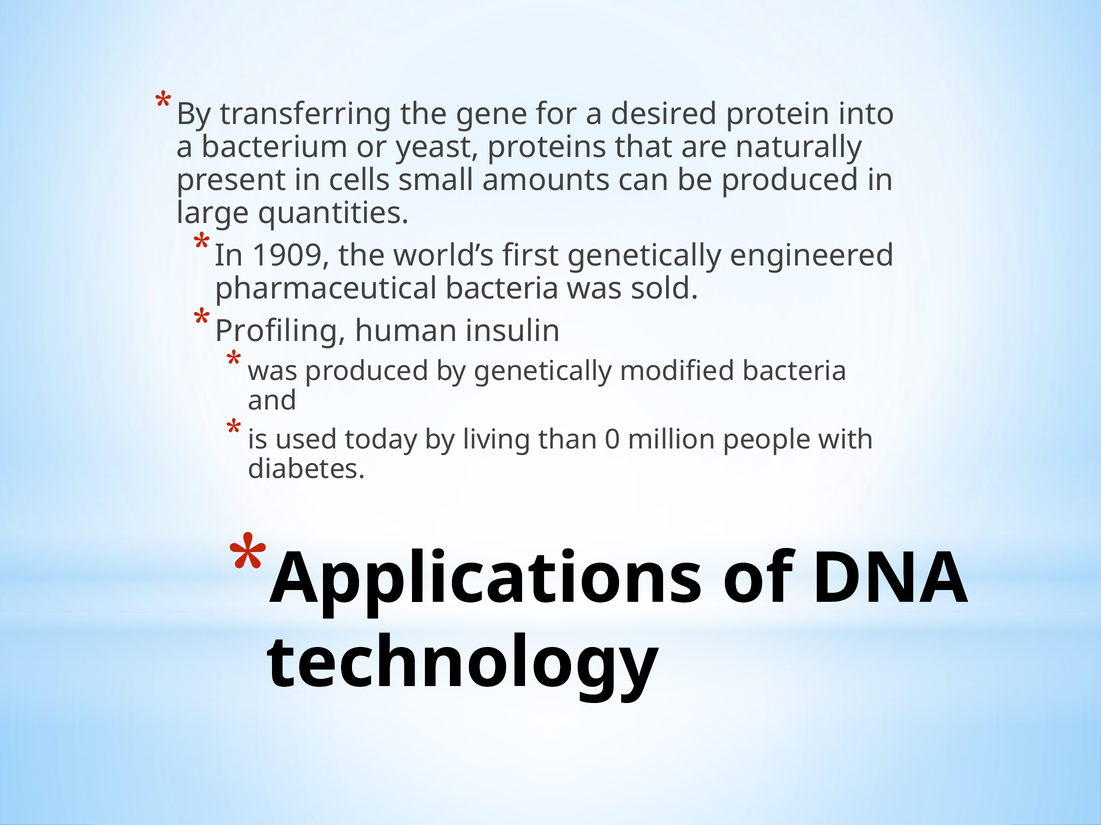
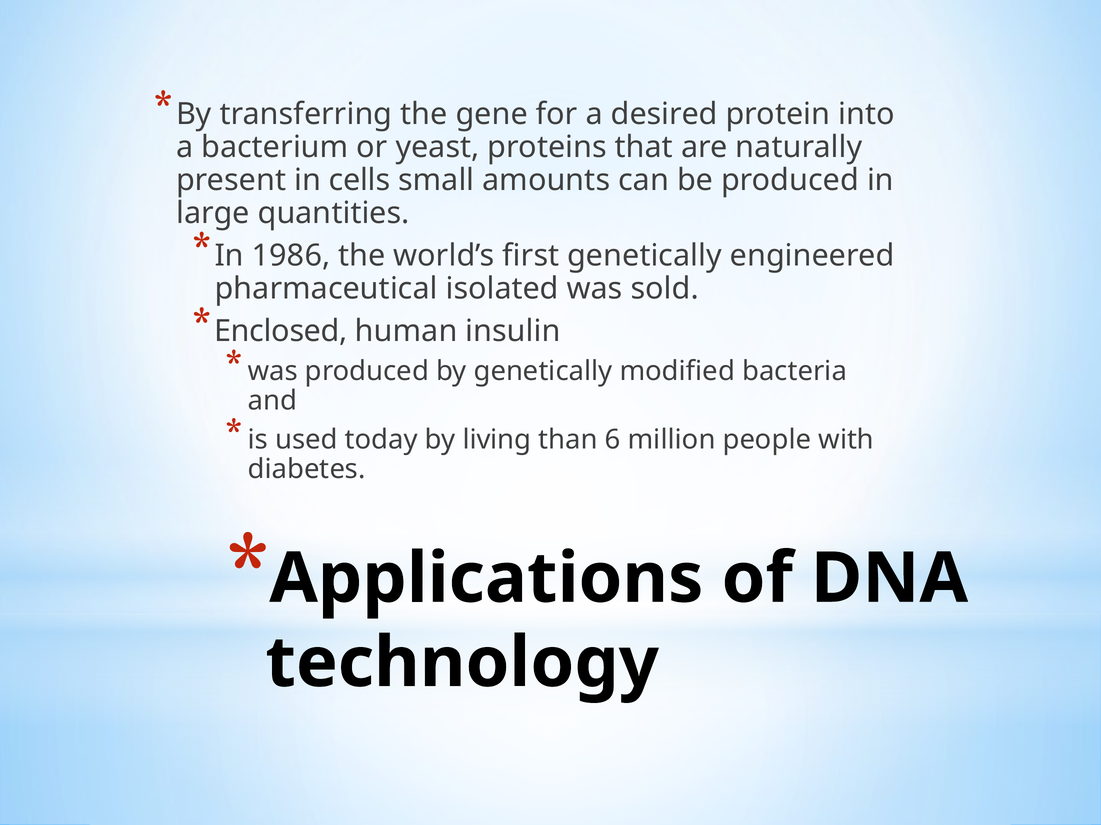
1909: 1909 -> 1986
pharmaceutical bacteria: bacteria -> isolated
Profiling: Profiling -> Enclosed
0: 0 -> 6
